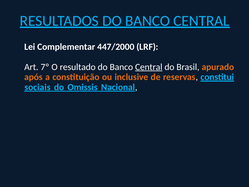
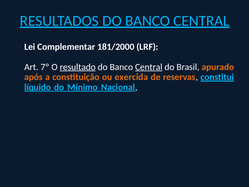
447/2000: 447/2000 -> 181/2000
resultado at (78, 67) underline: none -> present
inclusive: inclusive -> exercida
sociais: sociais -> líquido
Omissis: Omissis -> Mínimo
